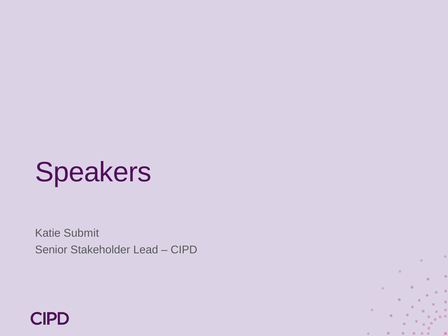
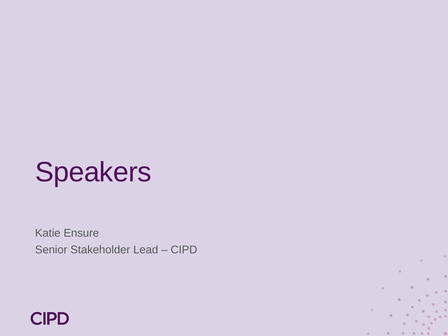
Submit: Submit -> Ensure
